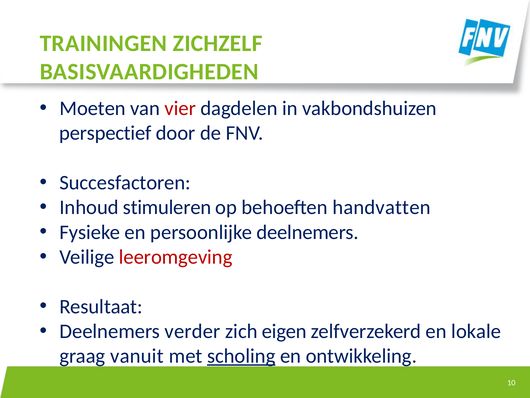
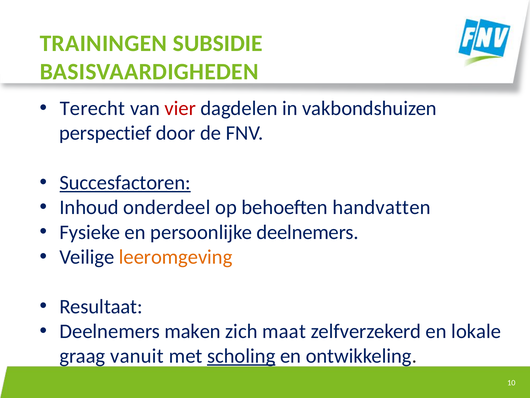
ZICHZELF: ZICHZELF -> SUBSIDIE
Moeten: Moeten -> Terecht
Succesfactoren underline: none -> present
stimuleren: stimuleren -> onderdeel
leeromgeving colour: red -> orange
verder: verder -> maken
eigen: eigen -> maat
